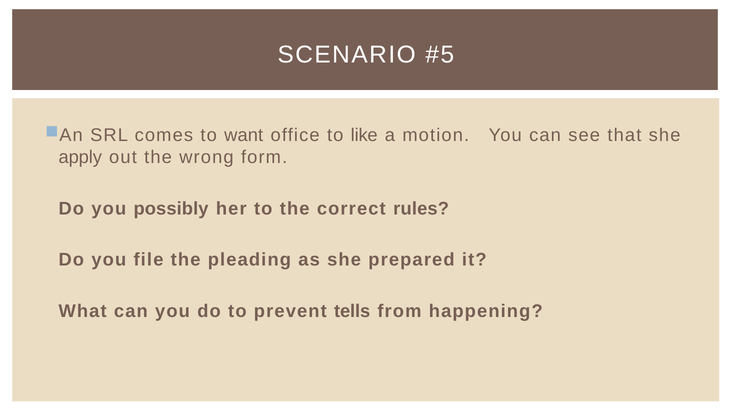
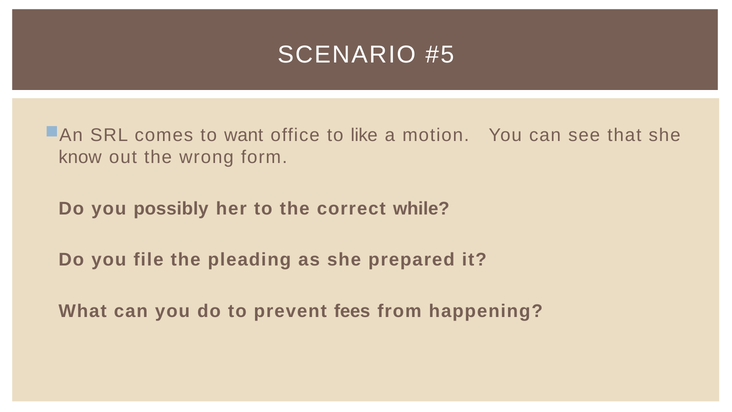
apply: apply -> know
rules: rules -> while
tells: tells -> fees
